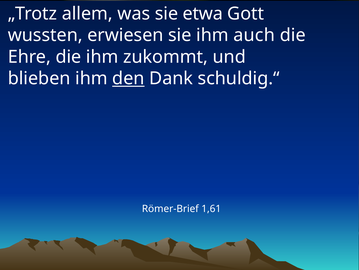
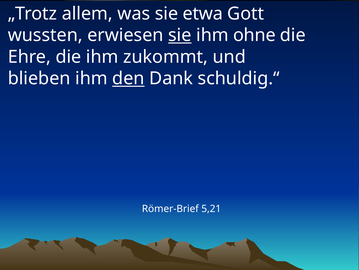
sie at (180, 35) underline: none -> present
auch: auch -> ohne
1,61: 1,61 -> 5,21
